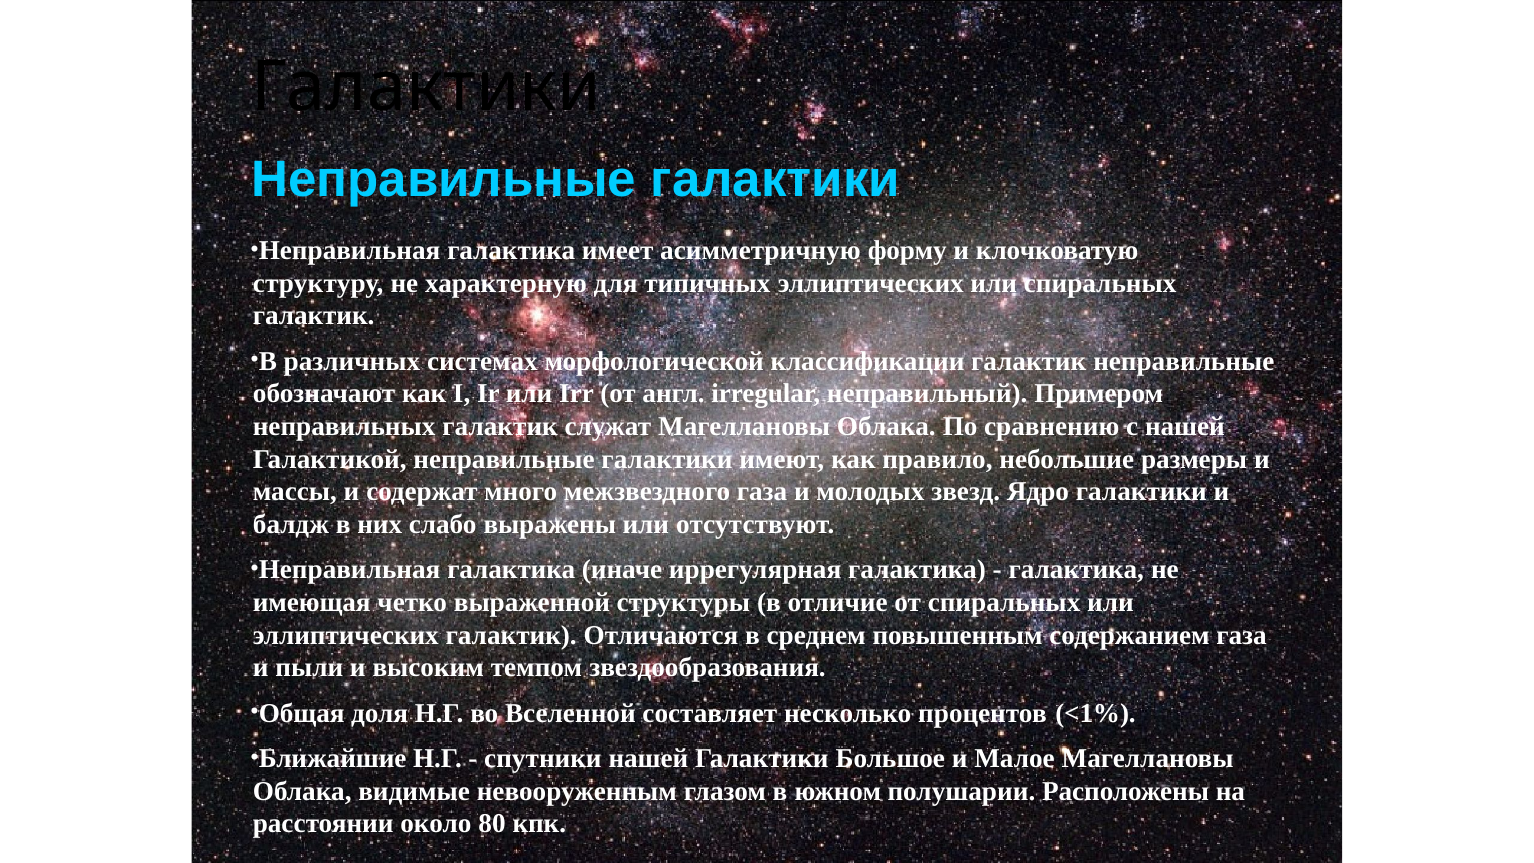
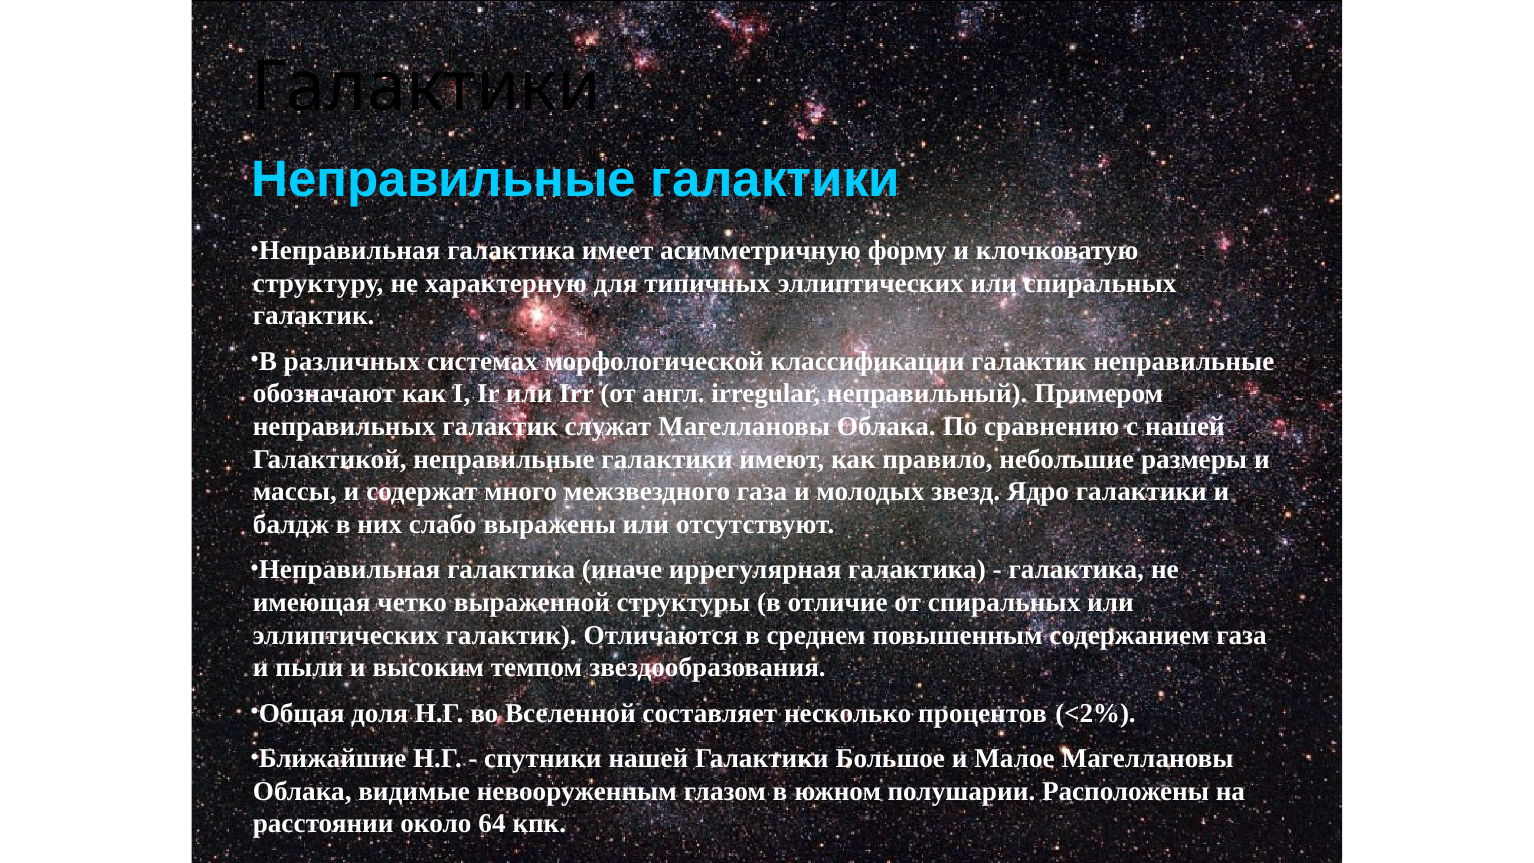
<1%: <1% -> <2%
80: 80 -> 64
